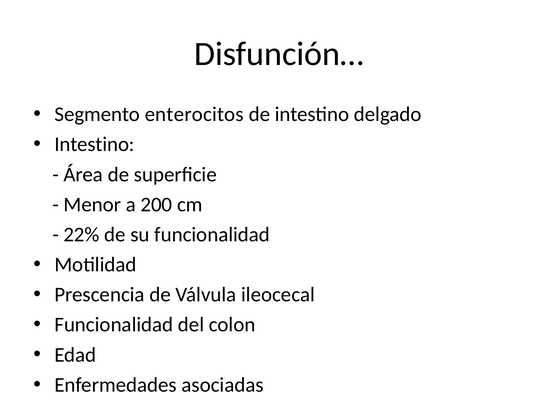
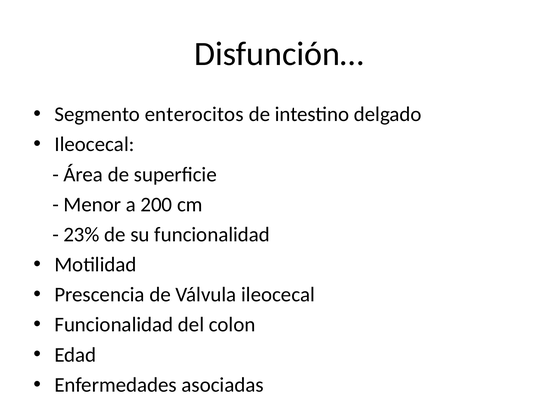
Intestino at (94, 145): Intestino -> Ileocecal
22%: 22% -> 23%
